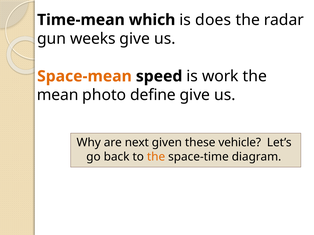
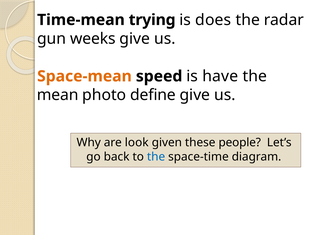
which: which -> trying
work: work -> have
next: next -> look
vehicle: vehicle -> people
the at (156, 157) colour: orange -> blue
